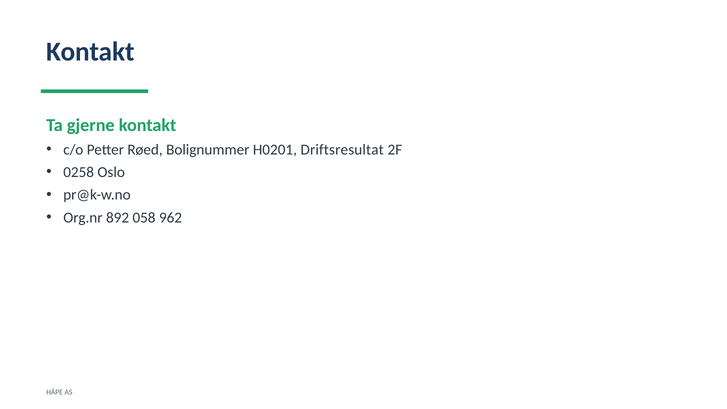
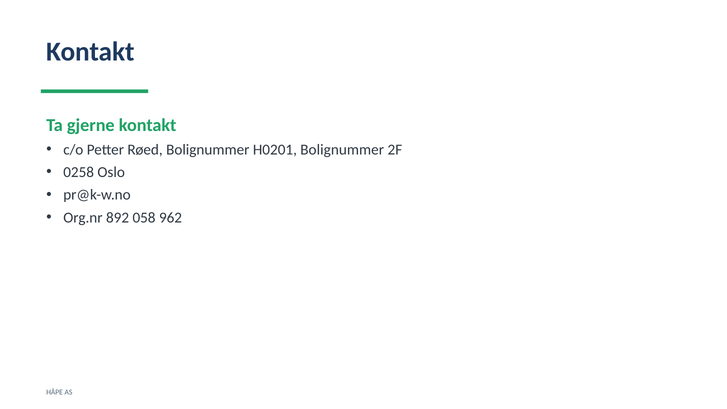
H0201 Driftsresultat: Driftsresultat -> Bolignummer
